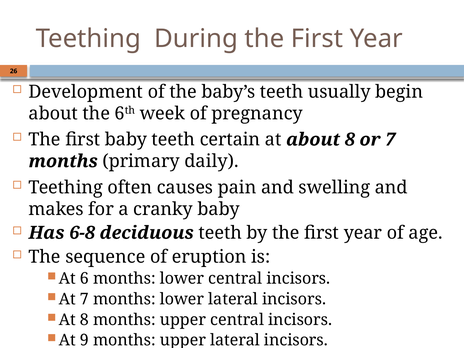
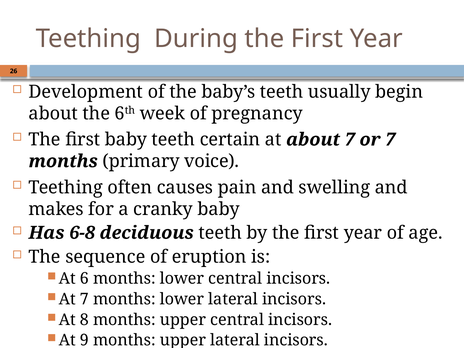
about 8: 8 -> 7
daily: daily -> voice
